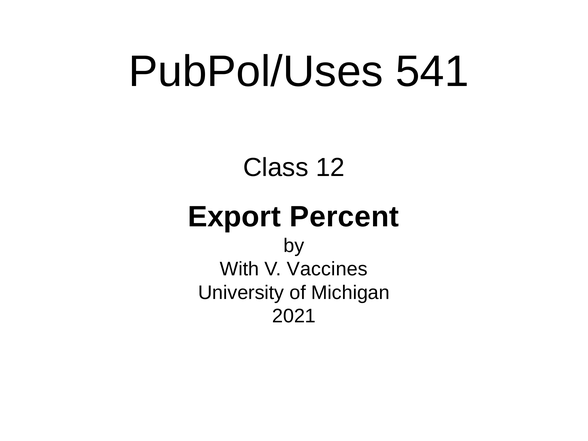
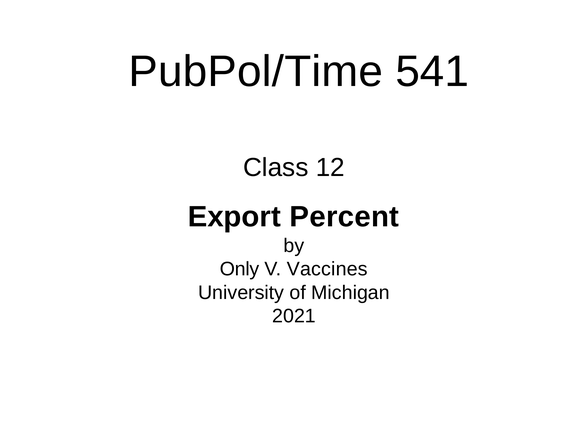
PubPol/Uses: PubPol/Uses -> PubPol/Time
With: With -> Only
